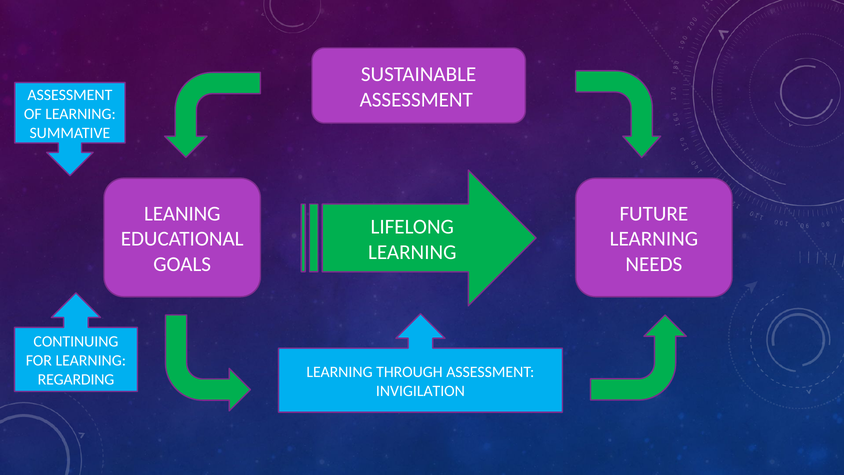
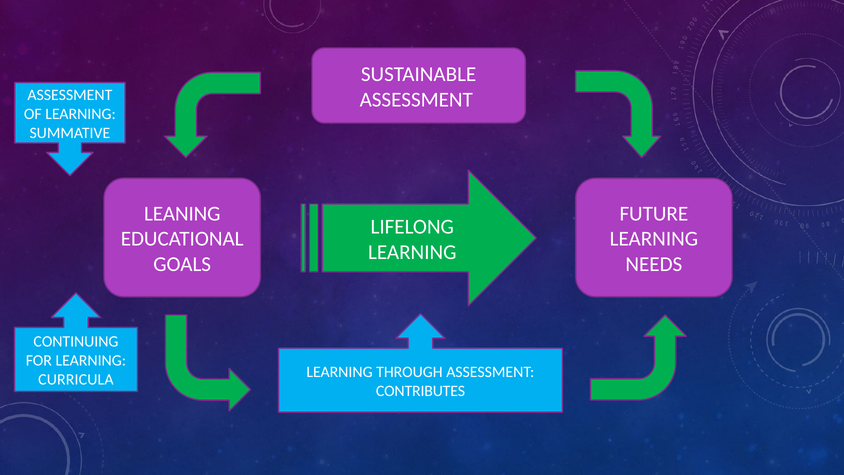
REGARDING: REGARDING -> CURRICULA
INVIGILATION: INVIGILATION -> CONTRIBUTES
